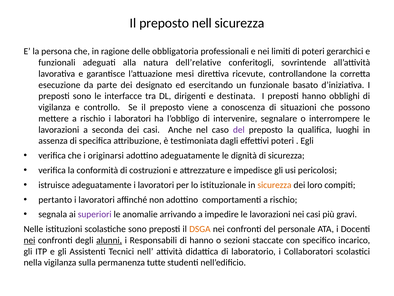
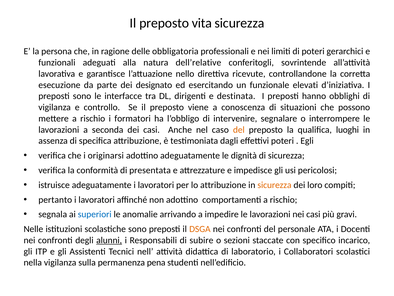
preposto nell: nell -> vita
mesi: mesi -> nello
basato: basato -> elevati
laboratori: laboratori -> formatori
del at (239, 129) colour: purple -> orange
costruzioni: costruzioni -> presentata
lo istituzionale: istituzionale -> attribuzione
superiori colour: purple -> blue
nei at (29, 240) underline: present -> none
di hanno: hanno -> subire
tutte: tutte -> pena
